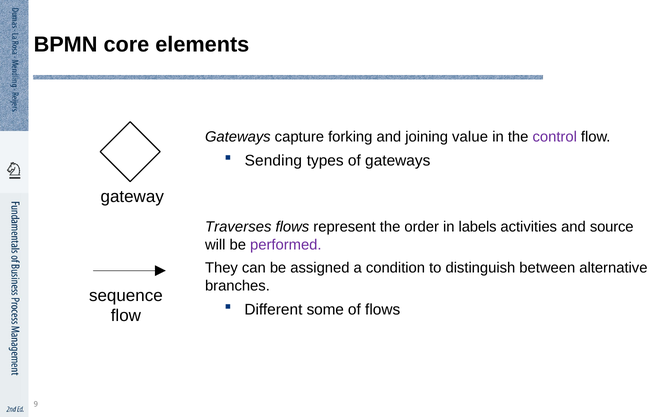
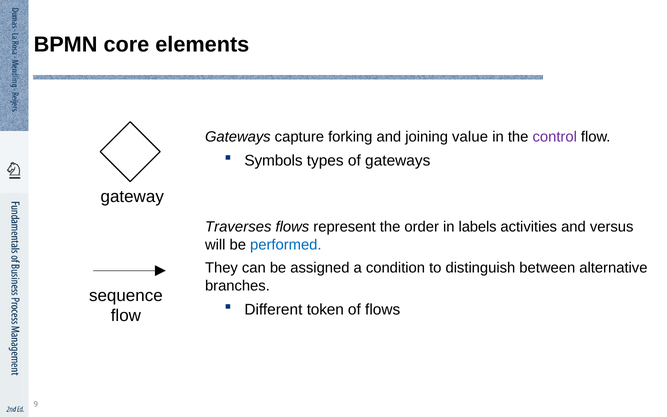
Sending: Sending -> Symbols
source: source -> versus
performed colour: purple -> blue
some: some -> token
